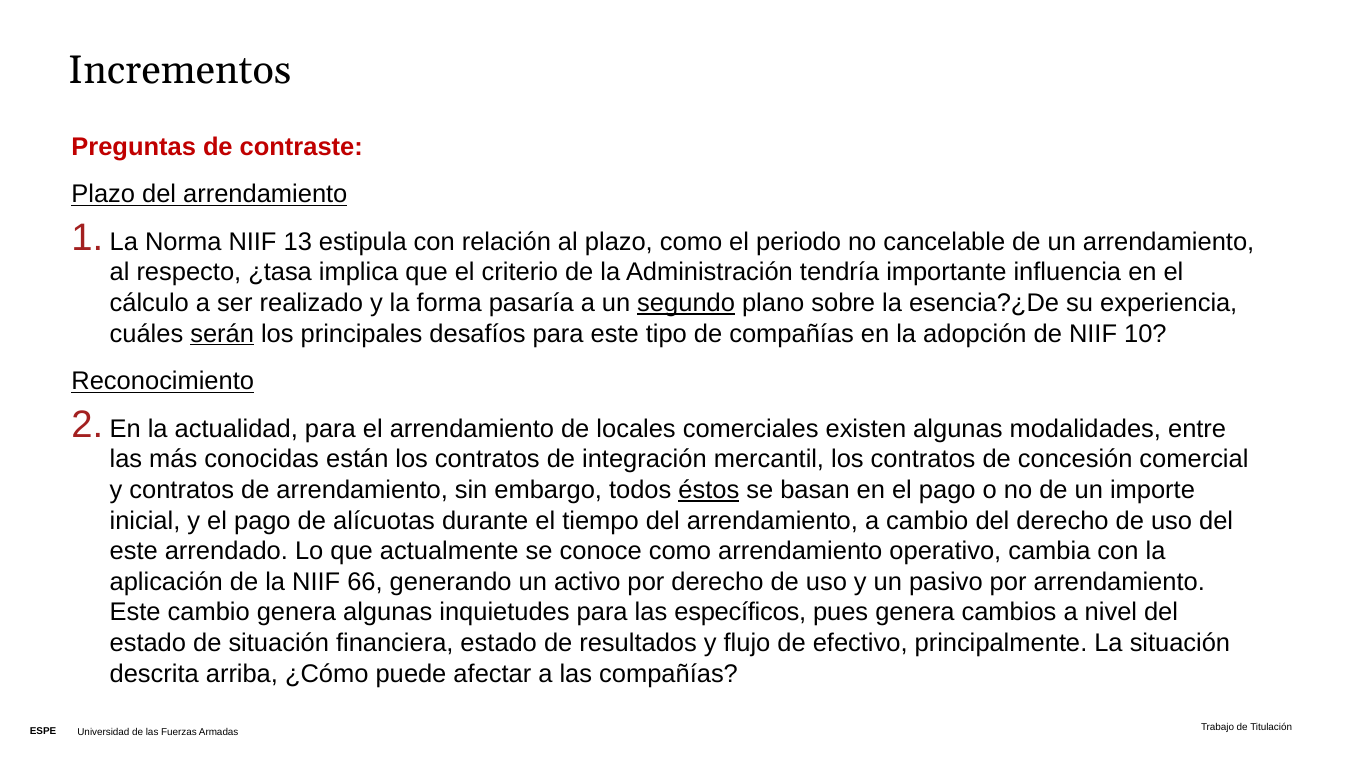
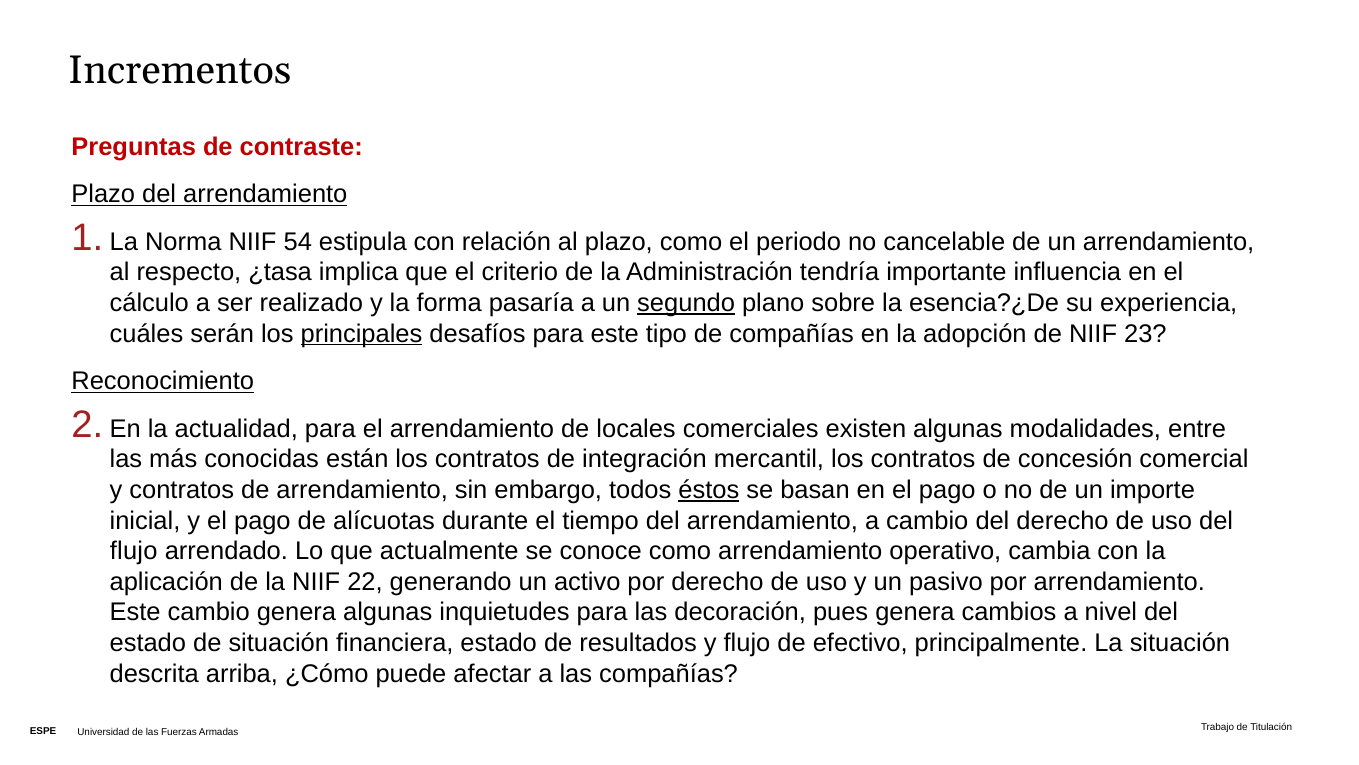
13: 13 -> 54
serán underline: present -> none
principales underline: none -> present
10: 10 -> 23
este at (134, 551): este -> flujo
66: 66 -> 22
específicos: específicos -> decoración
